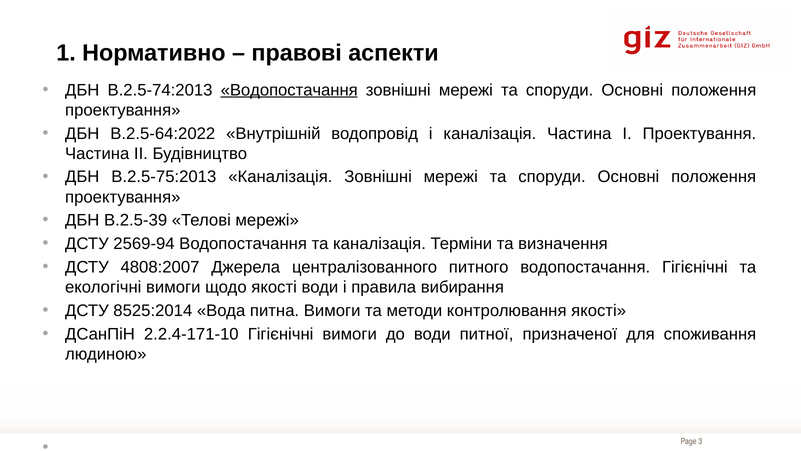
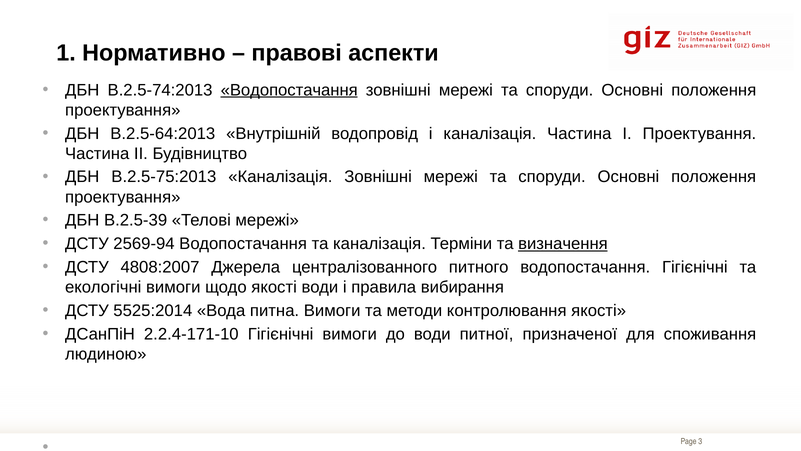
В.2.5-64:2022: В.2.5-64:2022 -> В.2.5-64:2013
визначення underline: none -> present
8525:2014: 8525:2014 -> 5525:2014
